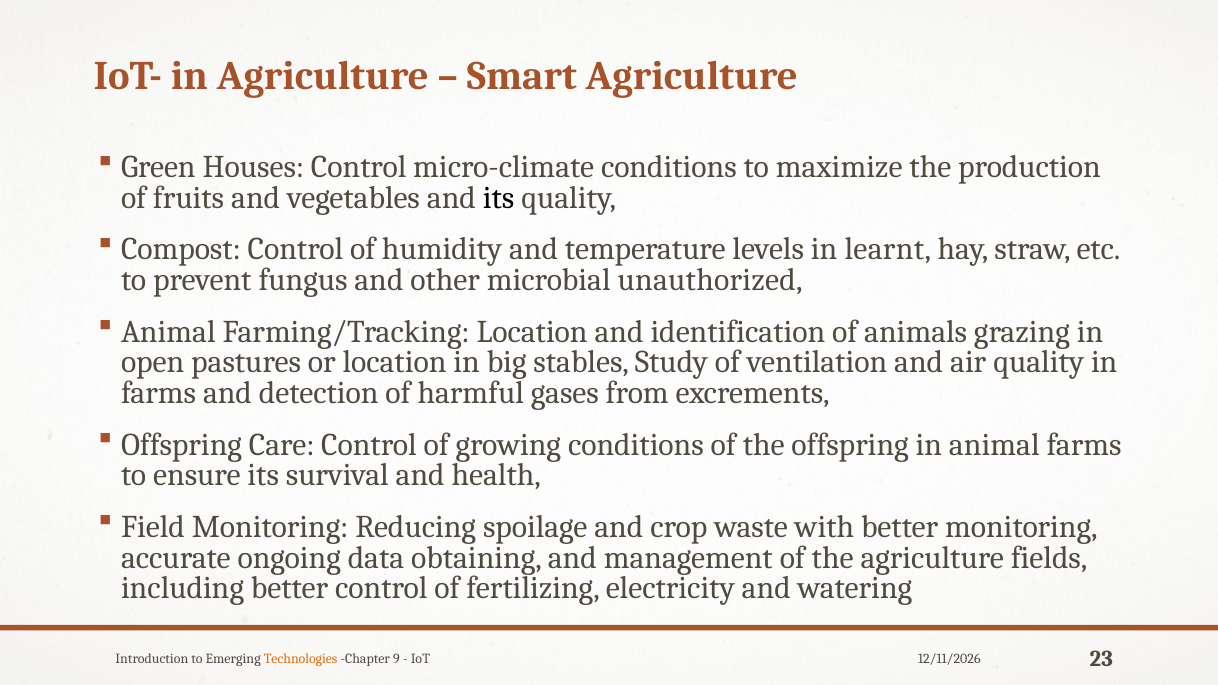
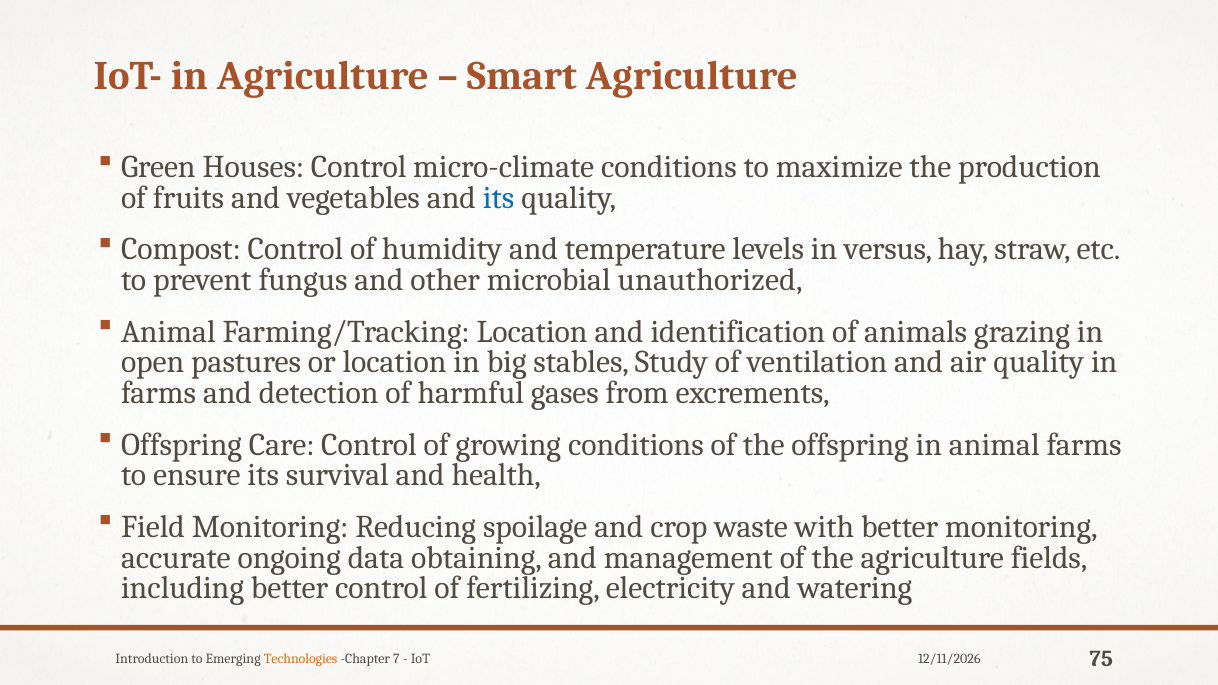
its at (499, 198) colour: black -> blue
learnt: learnt -> versus
9: 9 -> 7
23: 23 -> 75
